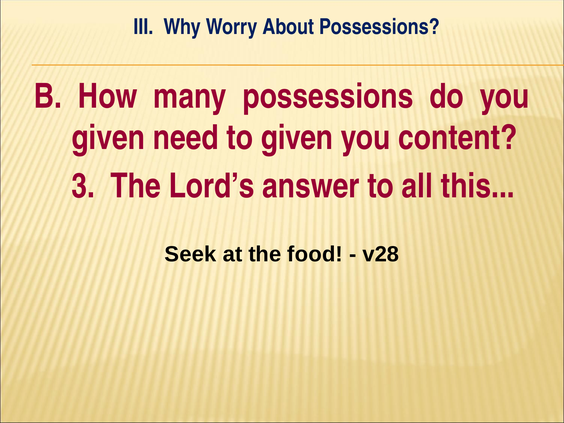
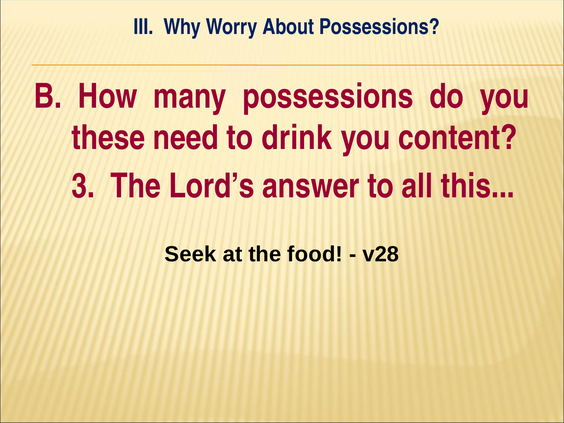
given at (108, 138): given -> these
to given: given -> drink
